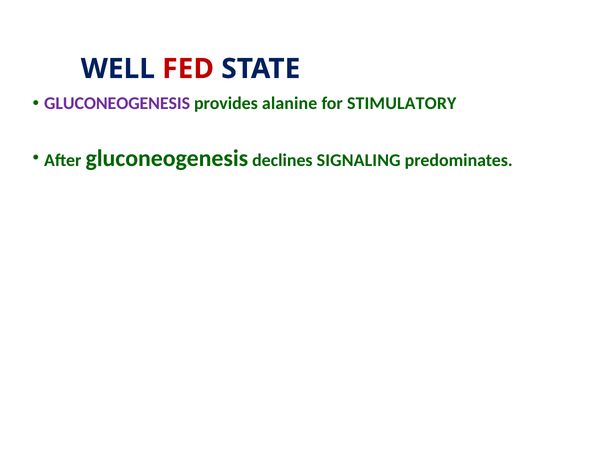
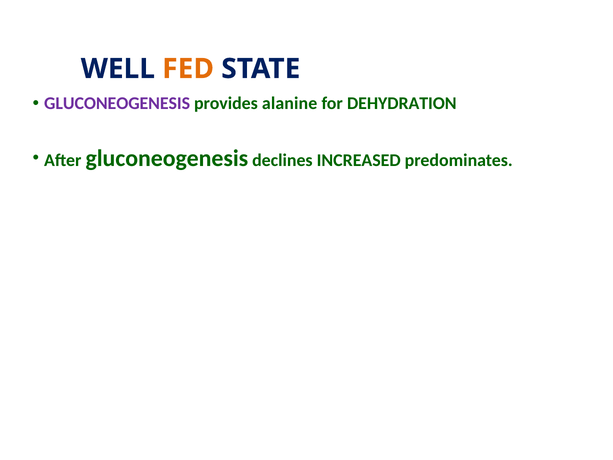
FED colour: red -> orange
STIMULATORY: STIMULATORY -> DEHYDRATION
SIGNALING: SIGNALING -> INCREASED
